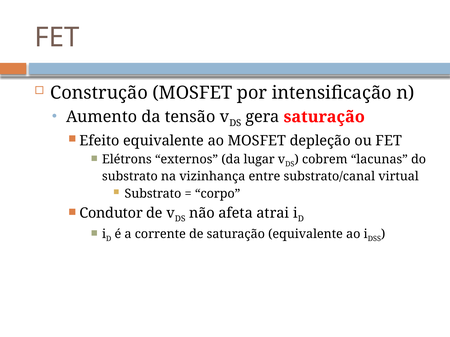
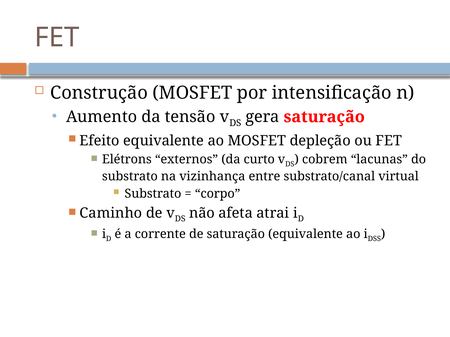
lugar: lugar -> curto
Condutor: Condutor -> Caminho
